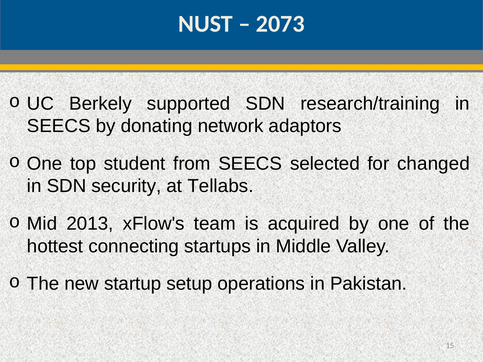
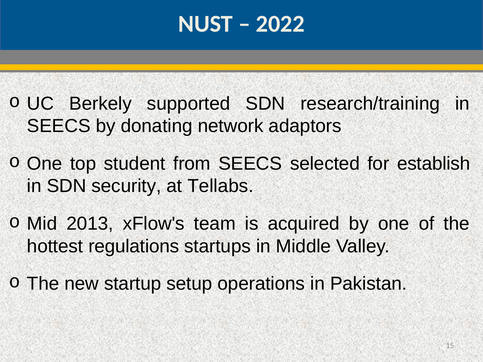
2073: 2073 -> 2022
changed: changed -> establish
connecting: connecting -> regulations
